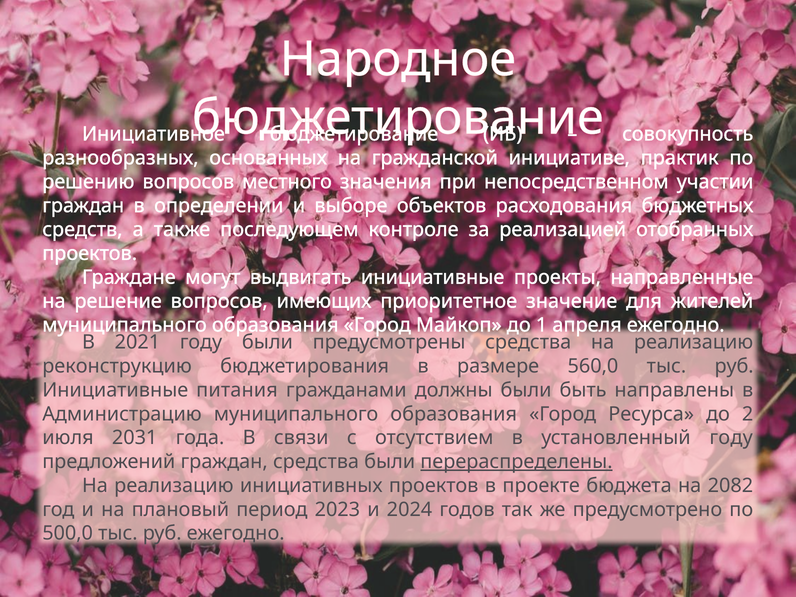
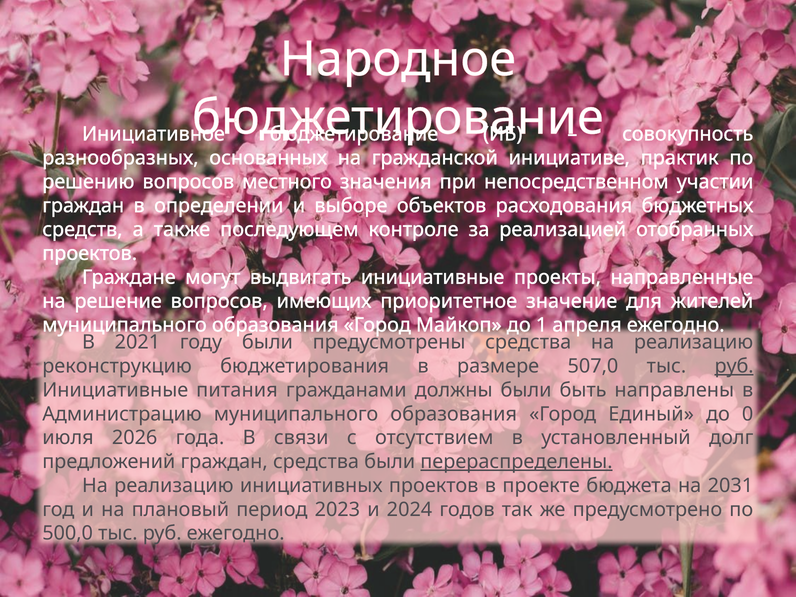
560,0: 560,0 -> 507,0
руб at (734, 366) underline: none -> present
Ресурса: Ресурса -> Единый
2: 2 -> 0
2031: 2031 -> 2026
установленный году: году -> долг
2082: 2082 -> 2031
